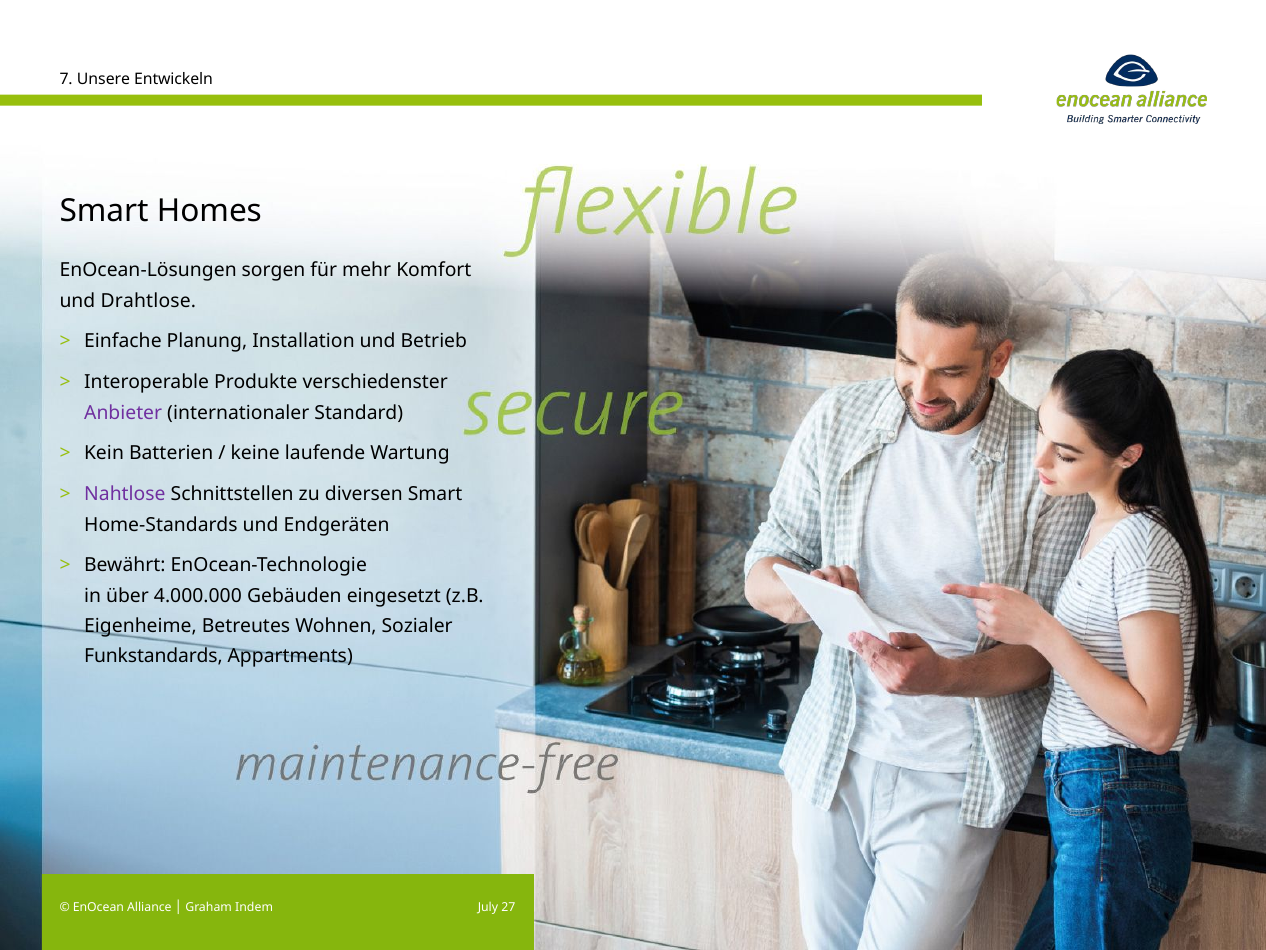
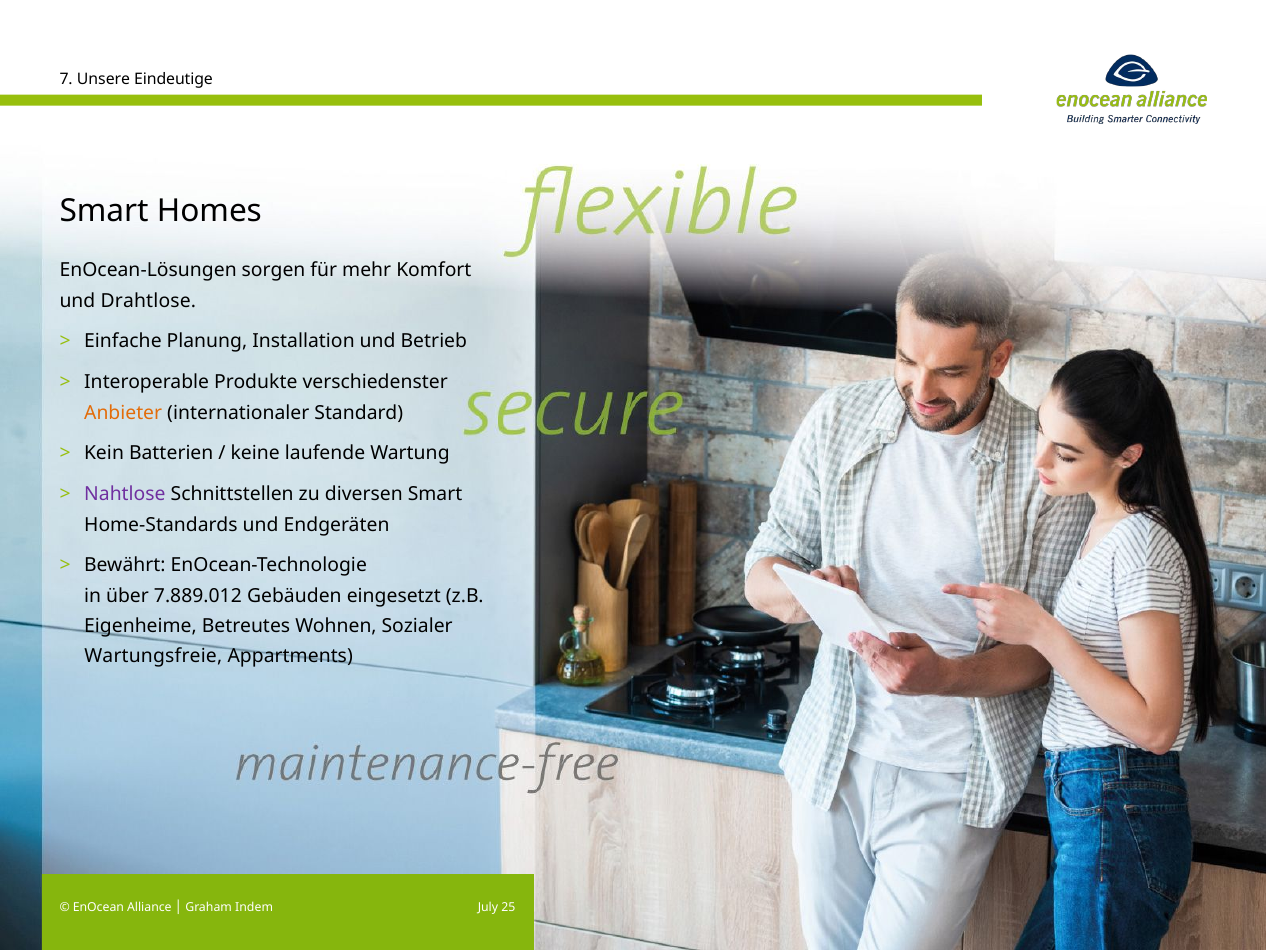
Entwickeln: Entwickeln -> Eindeutige
Anbieter colour: purple -> orange
4.000.000: 4.000.000 -> 7.889.012
Funkstandards: Funkstandards -> Wartungsfreie
27: 27 -> 25
